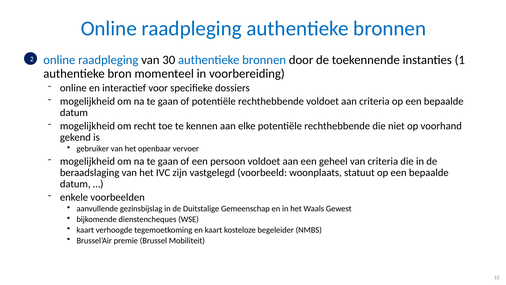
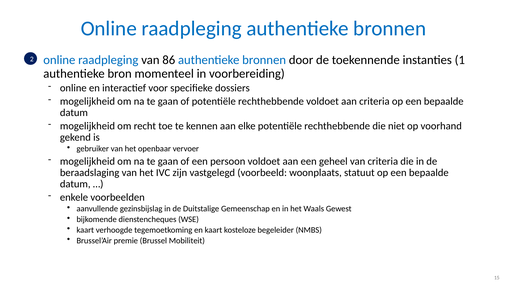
30: 30 -> 86
